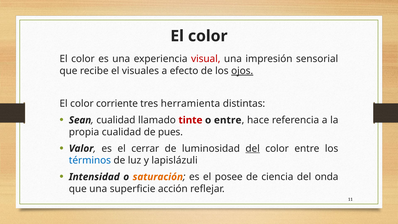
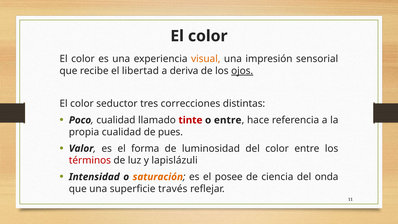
visual colour: red -> orange
visuales: visuales -> libertad
efecto: efecto -> deriva
corriente: corriente -> seductor
herramienta: herramienta -> correcciones
Sean: Sean -> Poco
cerrar: cerrar -> forma
del at (253, 148) underline: present -> none
términos colour: blue -> red
acción: acción -> través
